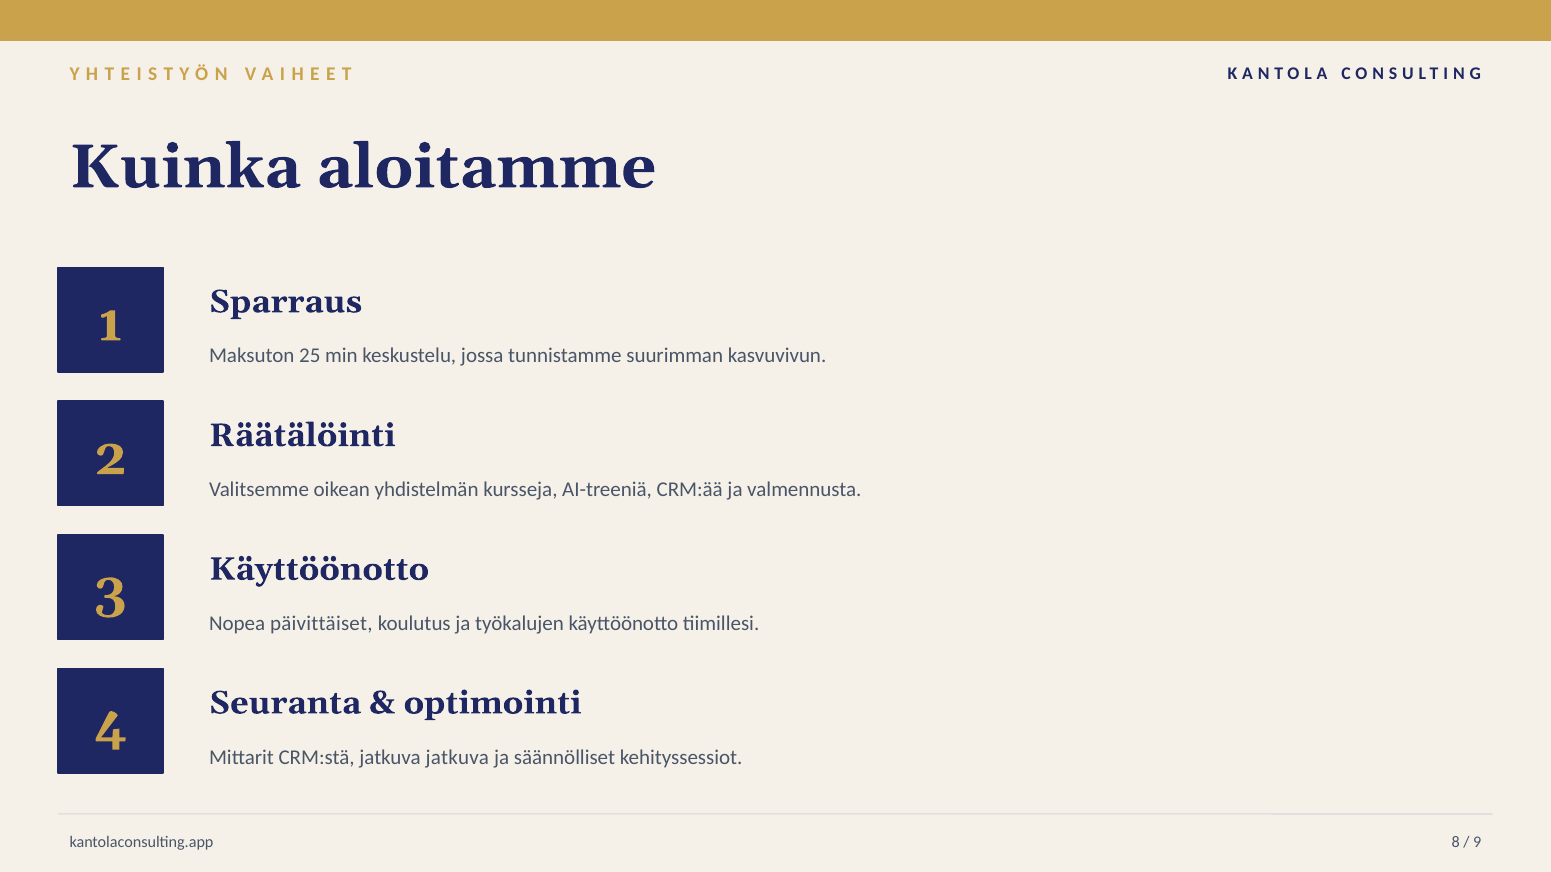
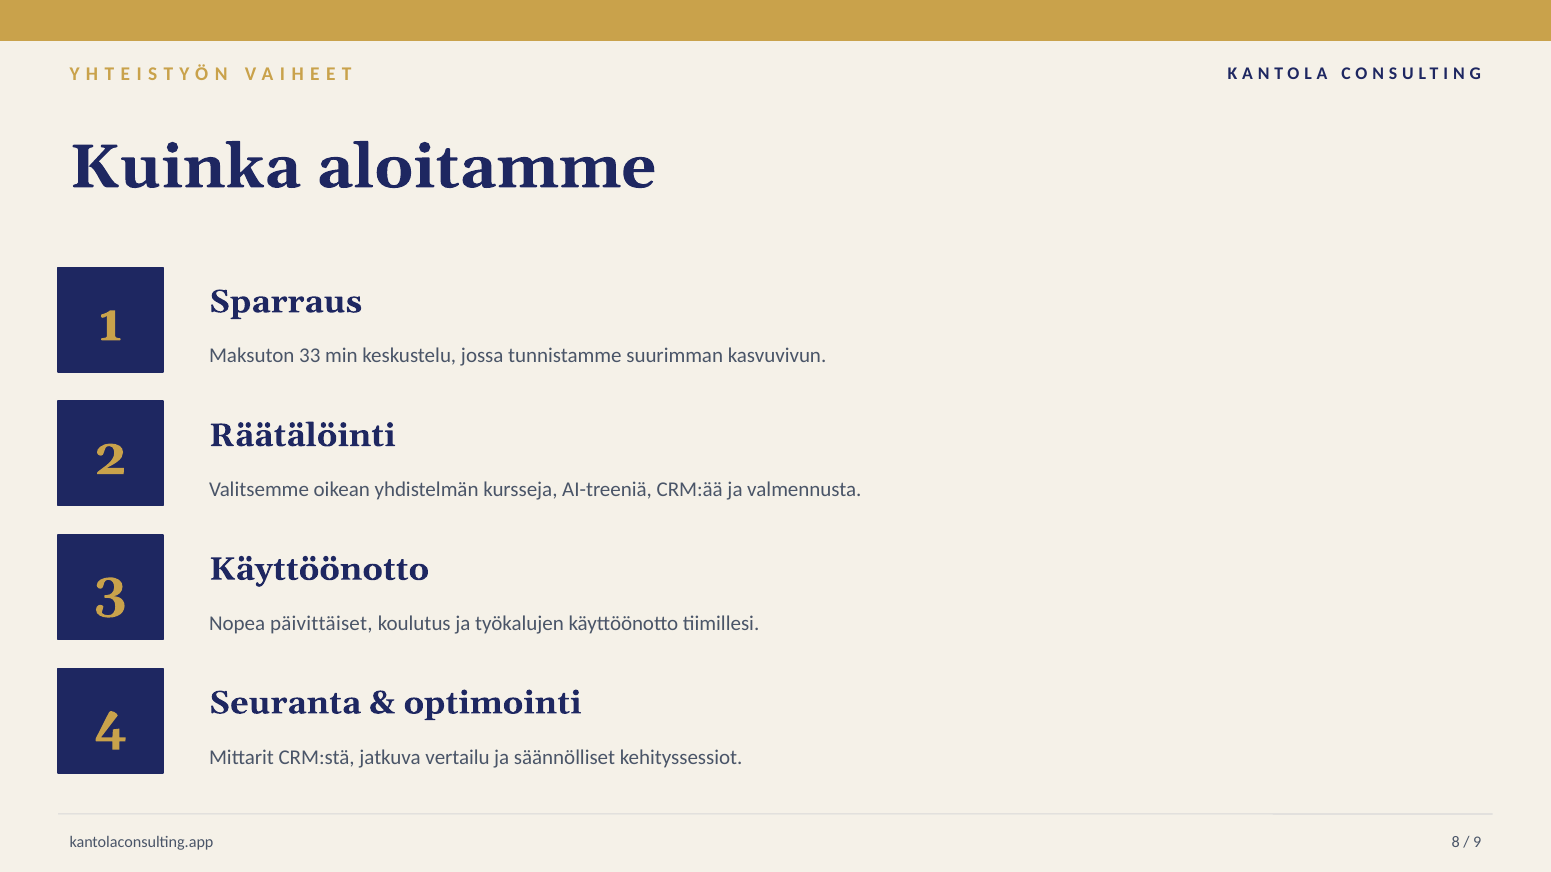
25: 25 -> 33
jatkuva jatkuva: jatkuva -> vertailu
